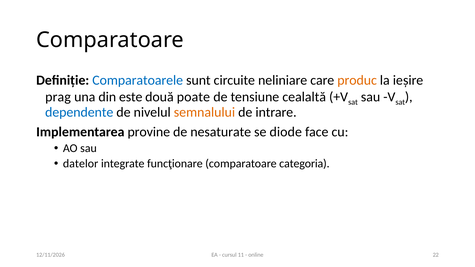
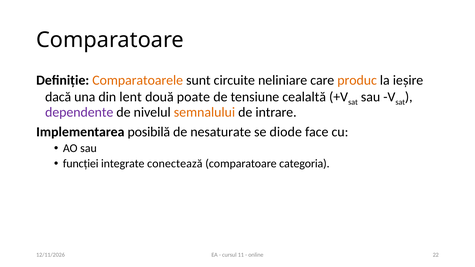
Comparatoarele colour: blue -> orange
prag: prag -> dacă
este: este -> lent
dependente colour: blue -> purple
provine: provine -> posibilă
datelor: datelor -> funcției
funcţionare: funcţionare -> conectează
